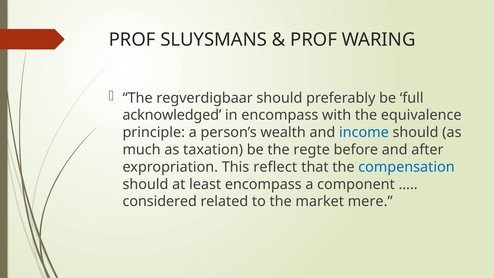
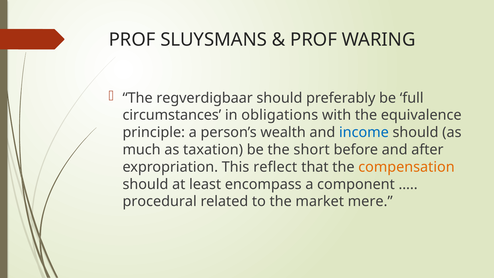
acknowledged: acknowledged -> circumstances
in encompass: encompass -> obligations
regte: regte -> short
compensation colour: blue -> orange
considered: considered -> procedural
